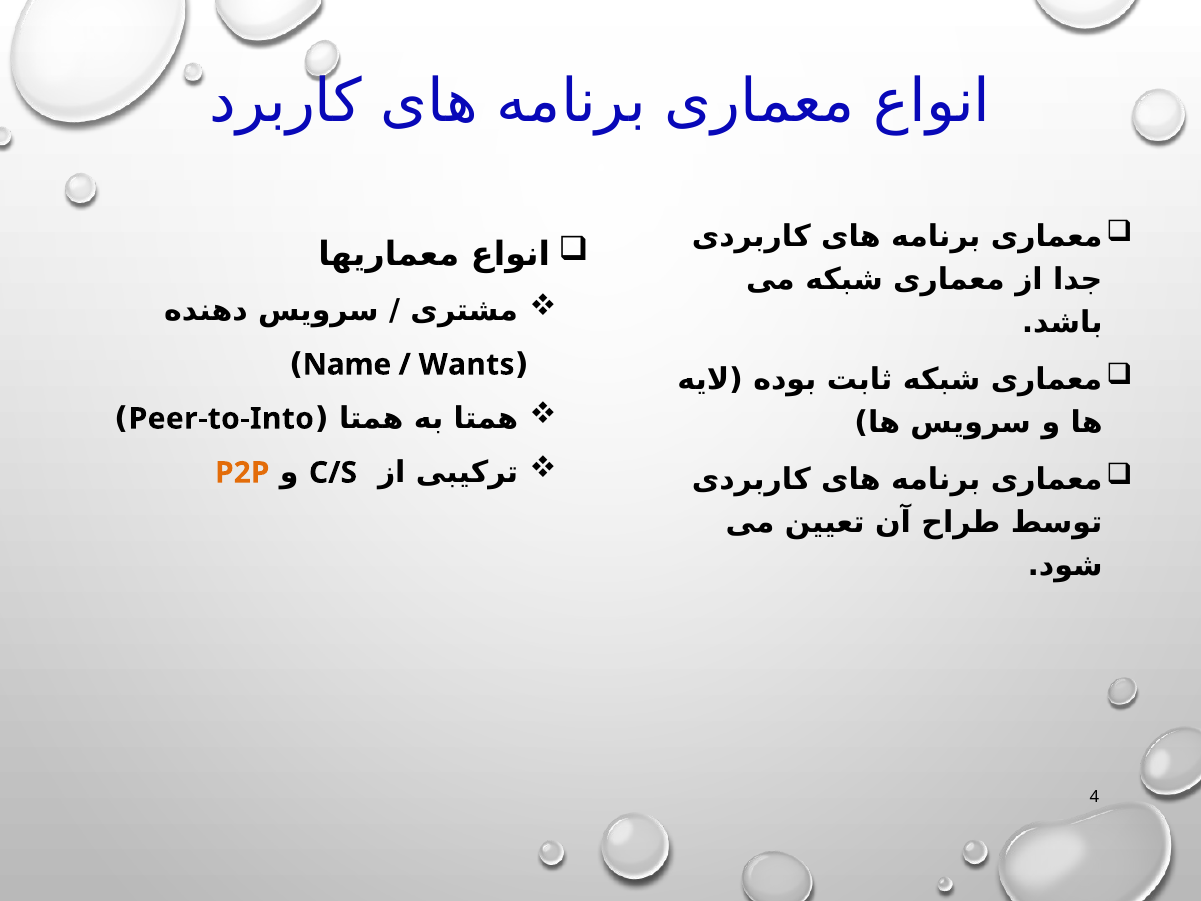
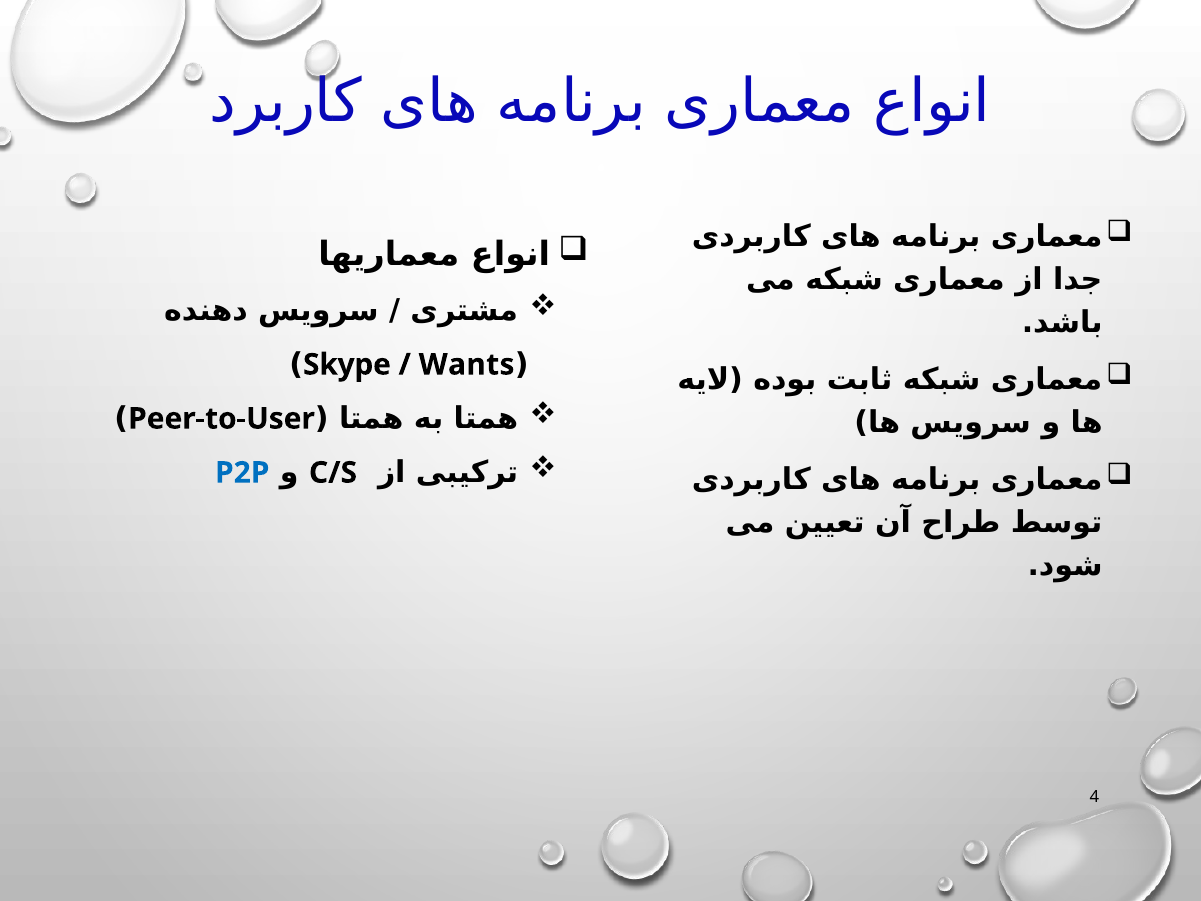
Name: Name -> Skype
Peer-to-Into: Peer-to-Into -> Peer-to-User
P2P colour: orange -> blue
